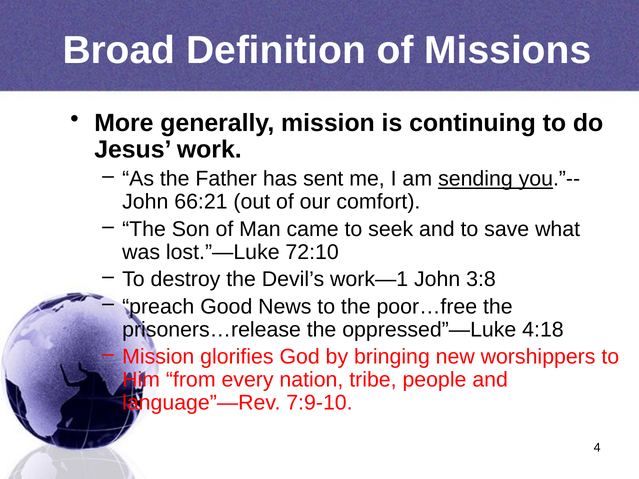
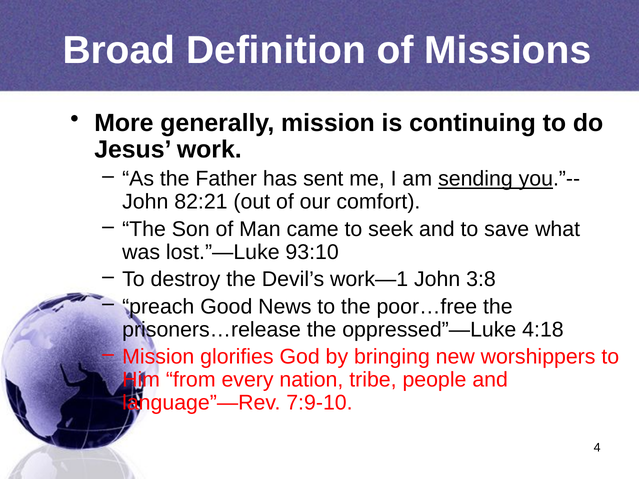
66:21: 66:21 -> 82:21
72:10: 72:10 -> 93:10
